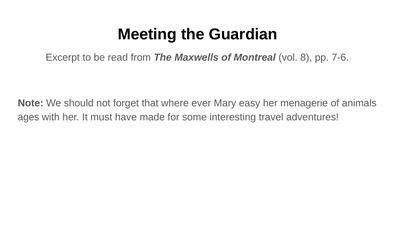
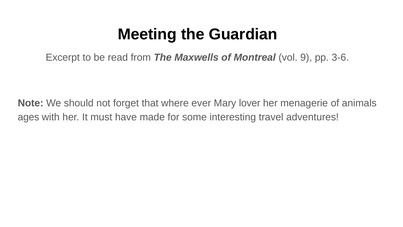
8: 8 -> 9
7-6: 7-6 -> 3-6
easy: easy -> lover
